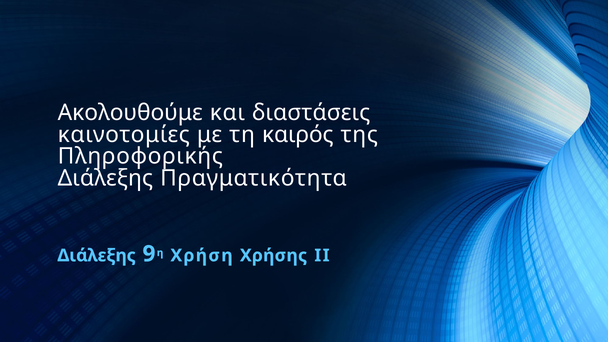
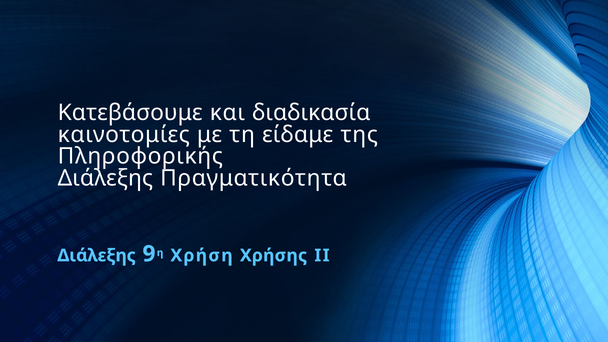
Ακολουθούμε: Ακολουθούμε -> Κατεβάσουμε
διαστάσεις: διαστάσεις -> διαδικασία
καιρός: καιρός -> είδαμε
